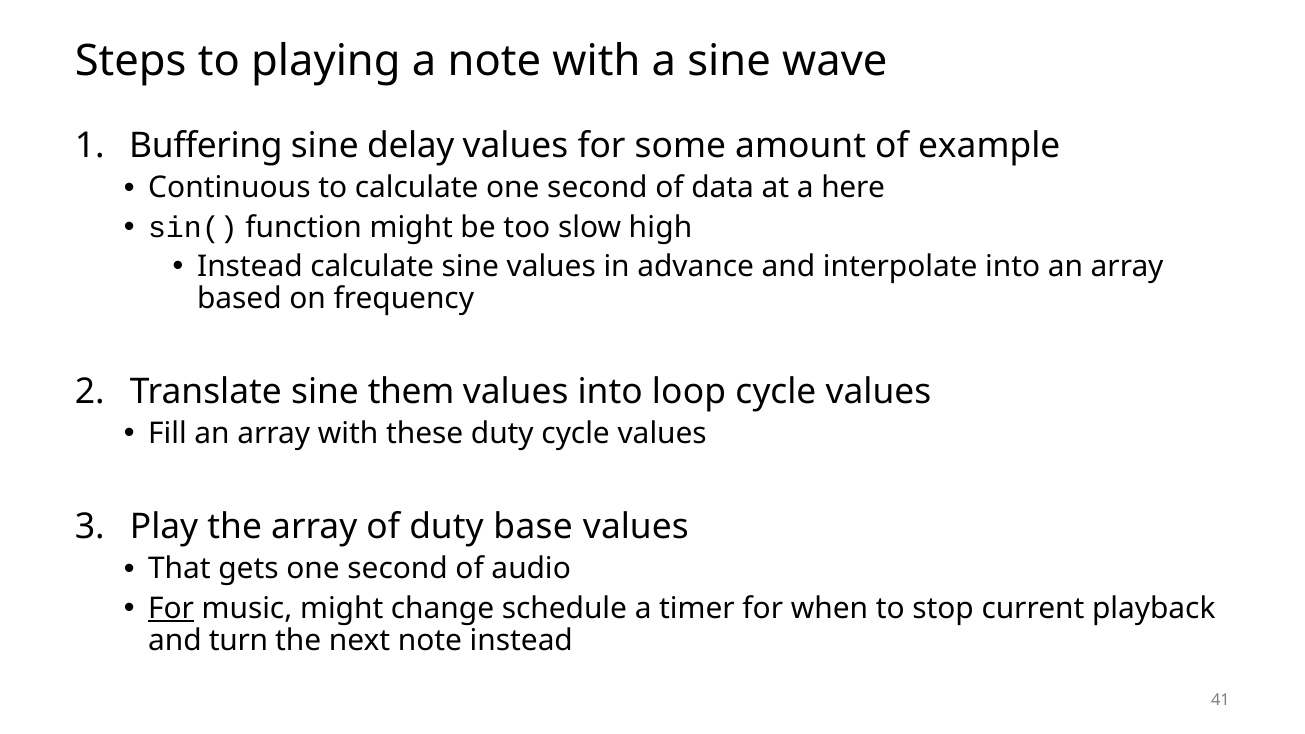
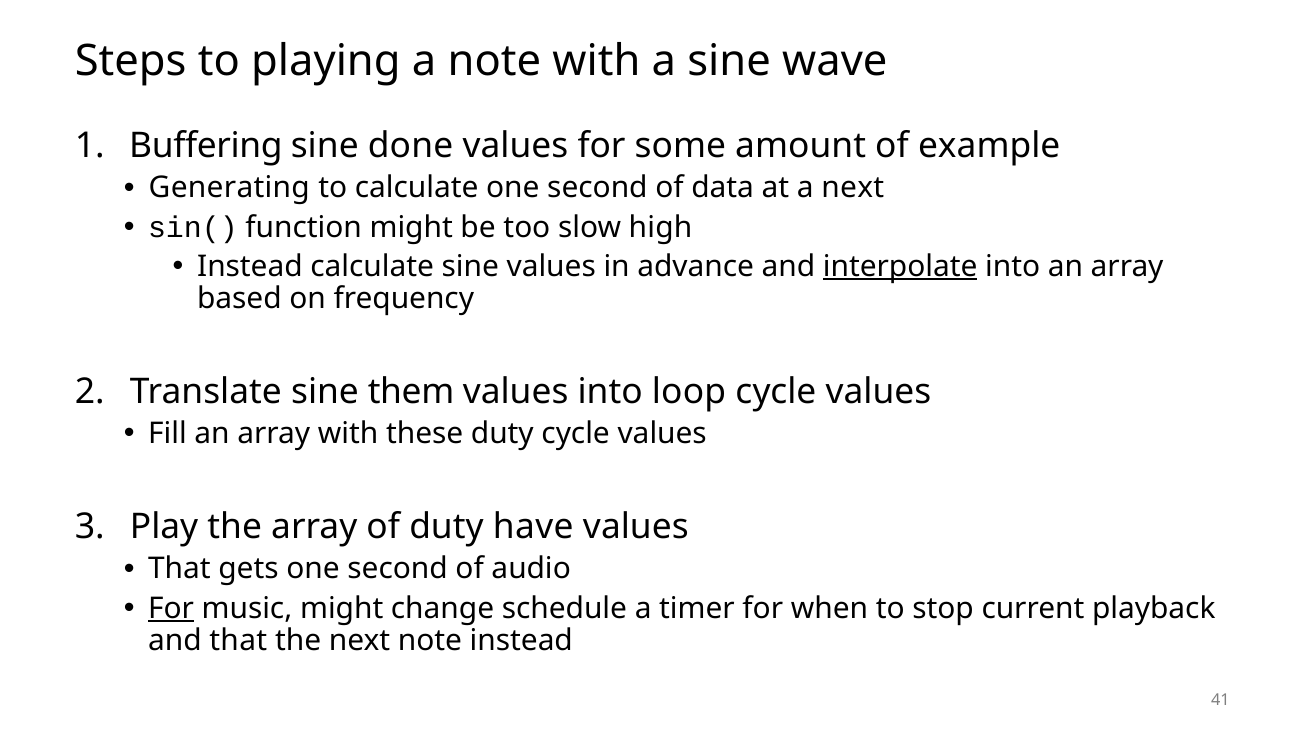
delay: delay -> done
Continuous: Continuous -> Generating
a here: here -> next
interpolate underline: none -> present
base: base -> have
and turn: turn -> that
